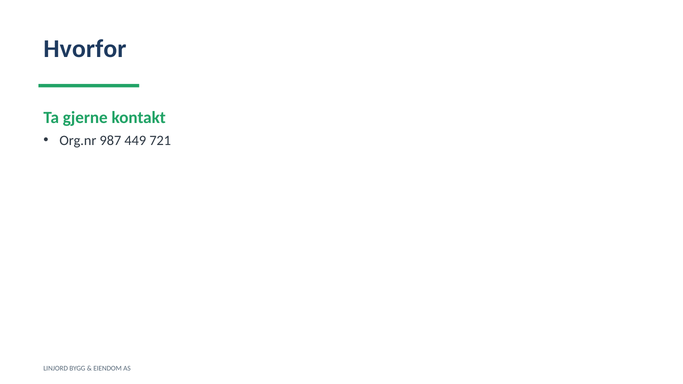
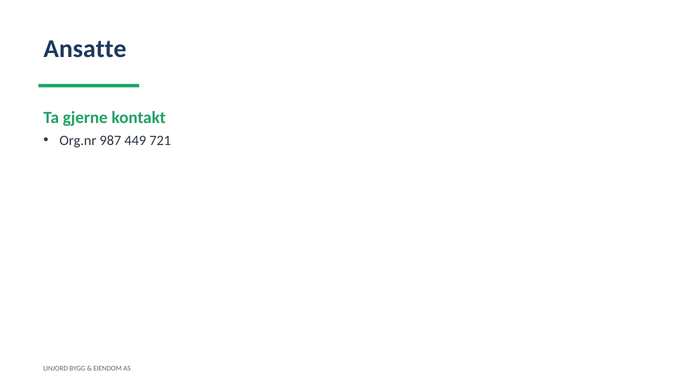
Hvorfor: Hvorfor -> Ansatte
